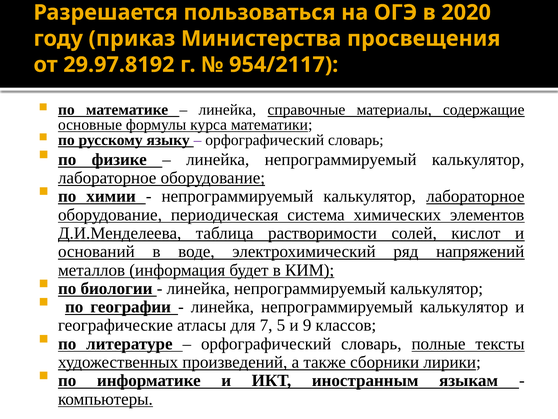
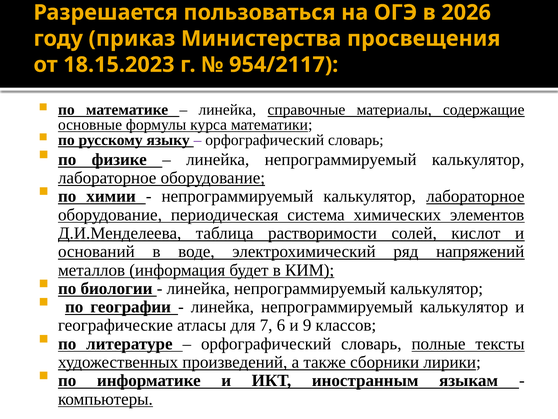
2020: 2020 -> 2026
29.97.8192: 29.97.8192 -> 18.15.2023
5: 5 -> 6
